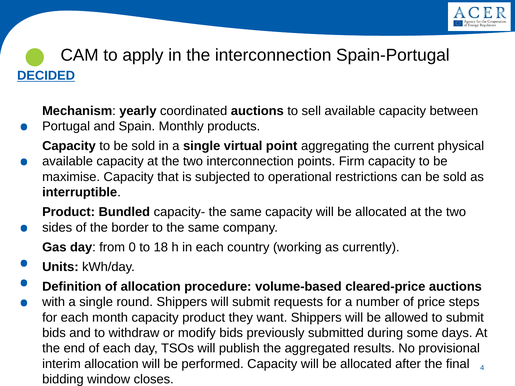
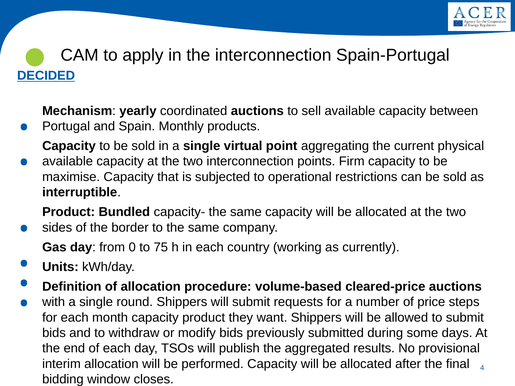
18: 18 -> 75
